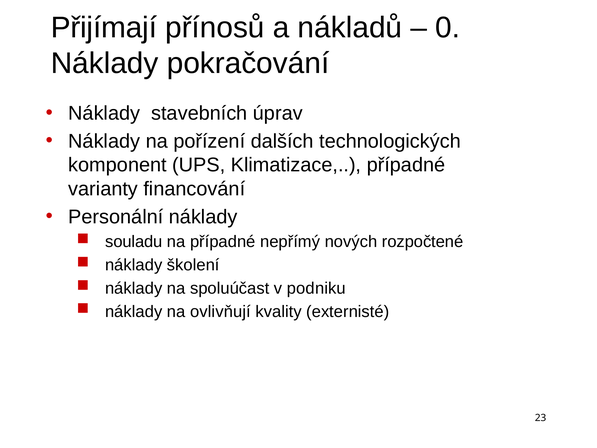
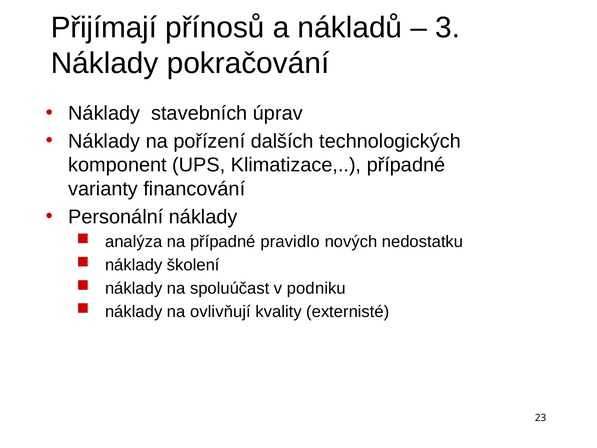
0: 0 -> 3
souladu: souladu -> analýza
nepřímý: nepřímý -> pravidlo
rozpočtené: rozpočtené -> nedostatku
